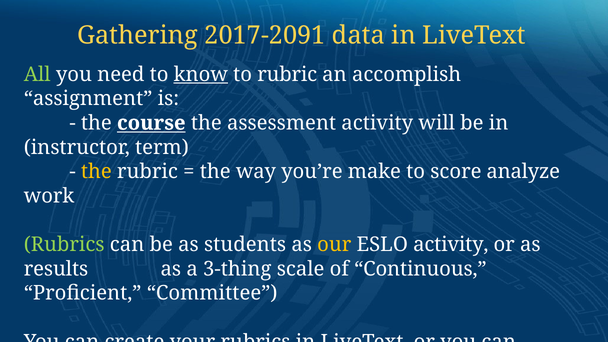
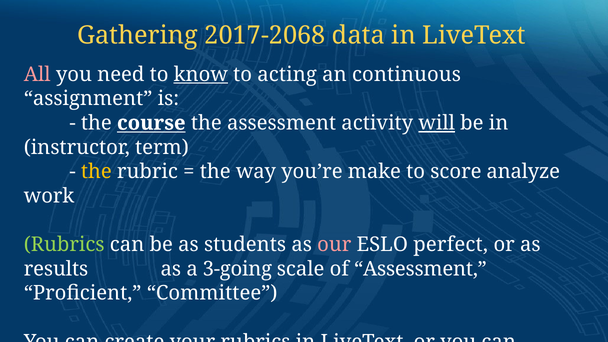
2017-2091: 2017-2091 -> 2017-2068
All colour: light green -> pink
to rubric: rubric -> acting
accomplish: accomplish -> continuous
will underline: none -> present
our colour: yellow -> pink
ESLO activity: activity -> perfect
3-thing: 3-thing -> 3-going
of Continuous: Continuous -> Assessment
